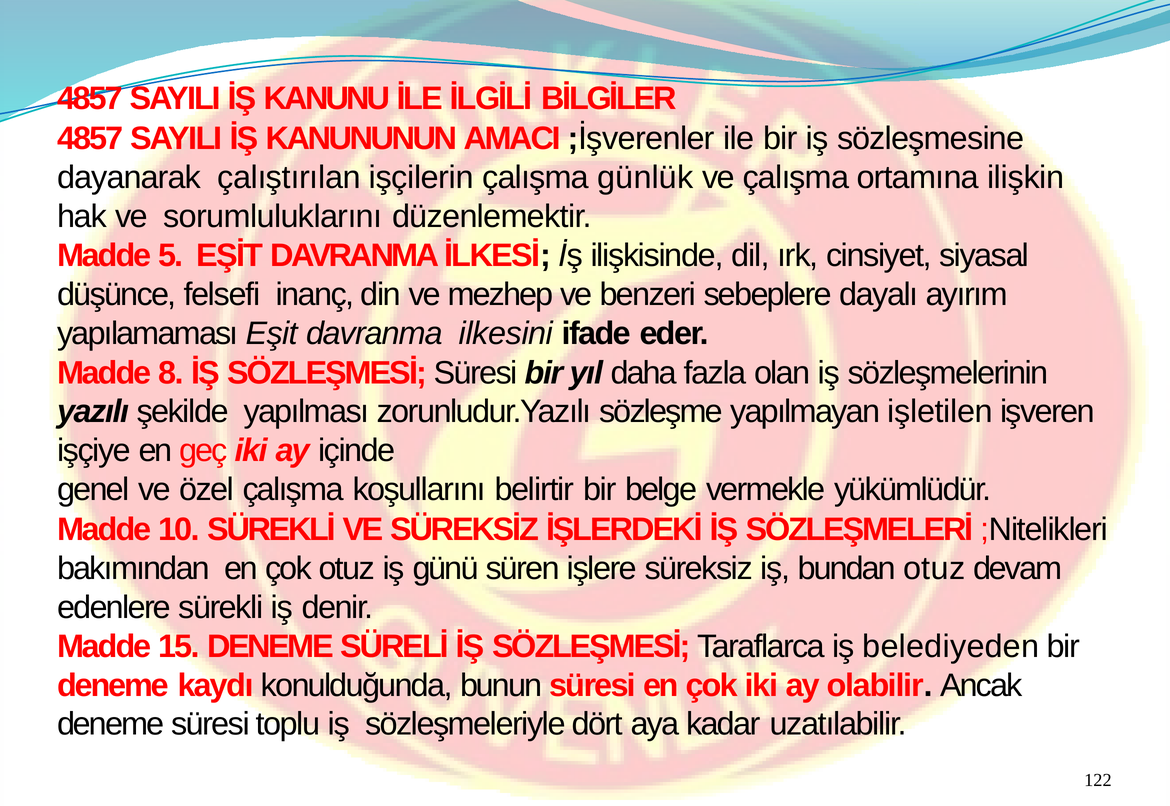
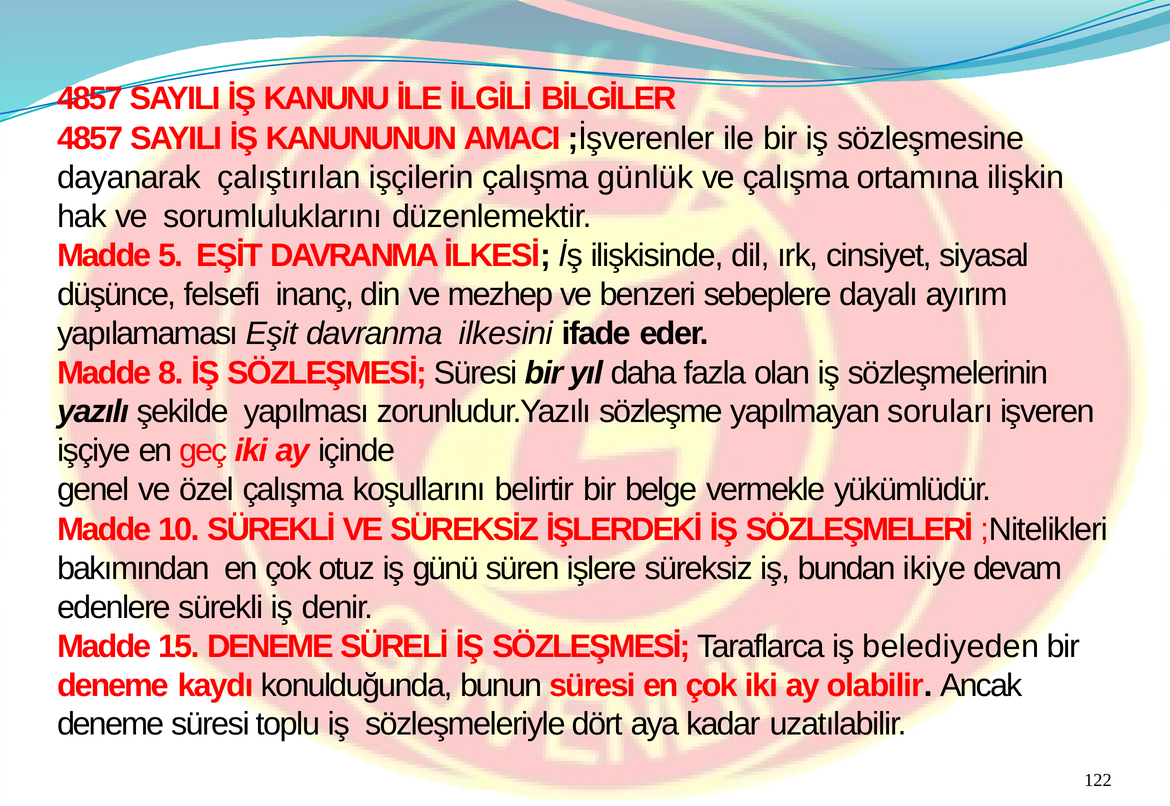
işletilen: işletilen -> soruları
bundan otuz: otuz -> ikiye
